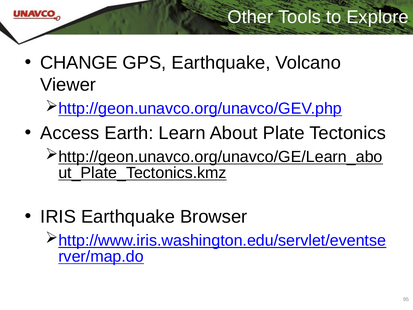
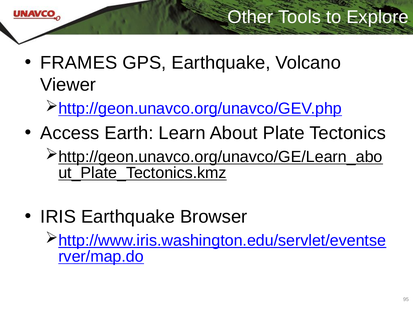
CHANGE: CHANGE -> FRAMES
